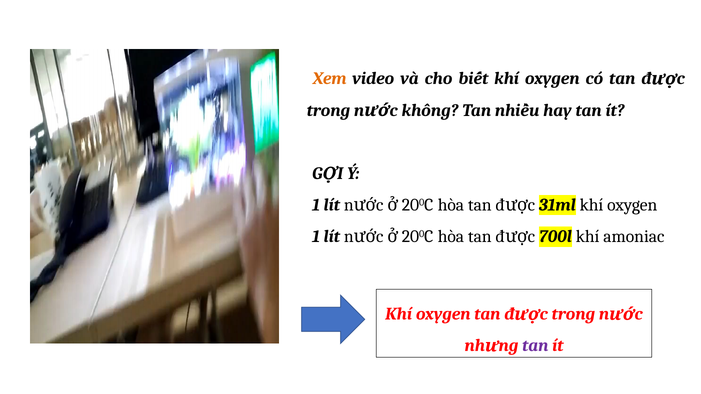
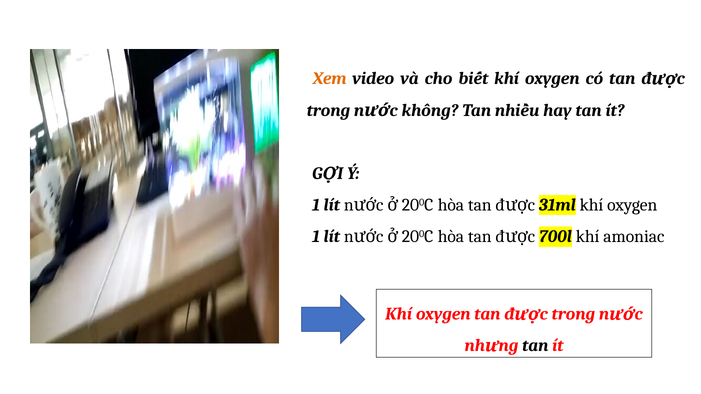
tan at (535, 346) colour: purple -> black
